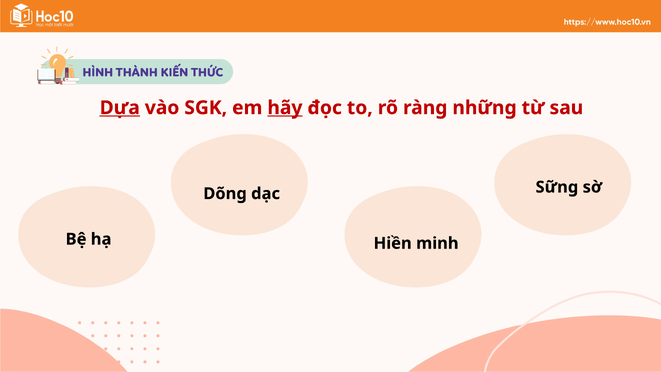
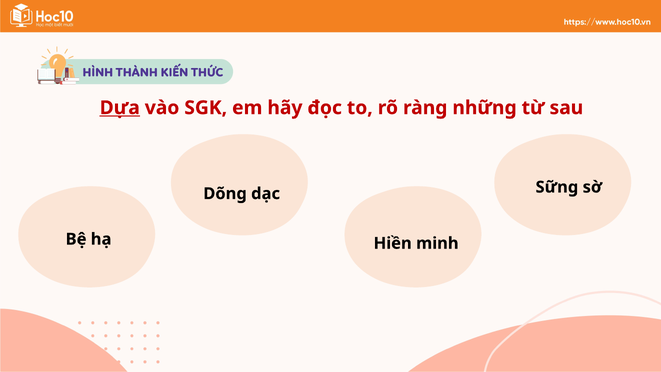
hãy underline: present -> none
